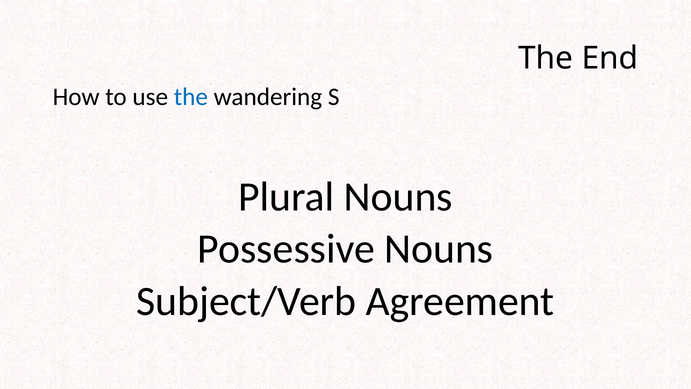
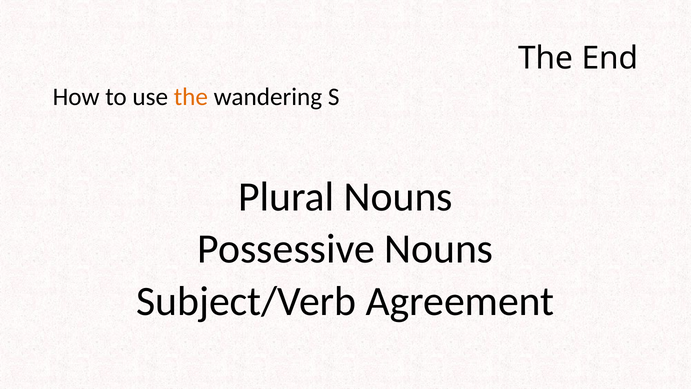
the at (191, 97) colour: blue -> orange
